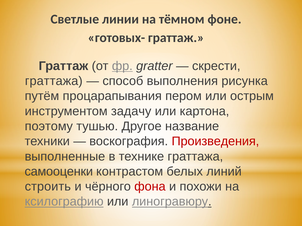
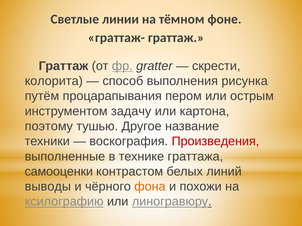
готовых-: готовых- -> граттаж-
граттажа at (54, 81): граттажа -> колорита
строить: строить -> выводы
фона colour: red -> orange
